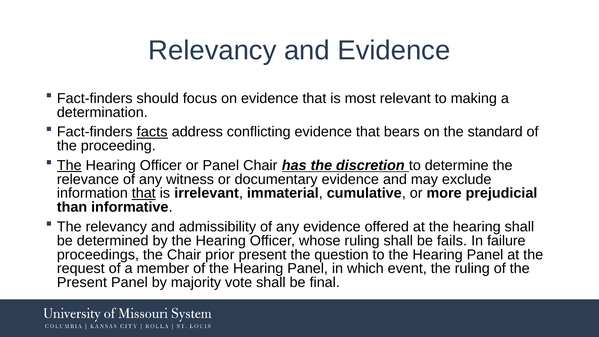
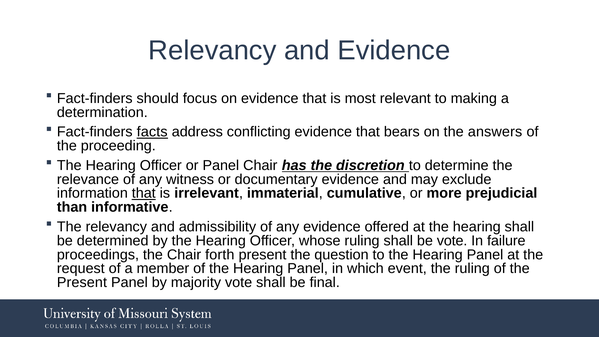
standard: standard -> answers
The at (69, 165) underline: present -> none
be fails: fails -> vote
prior: prior -> forth
